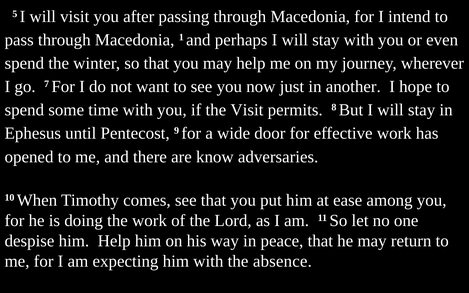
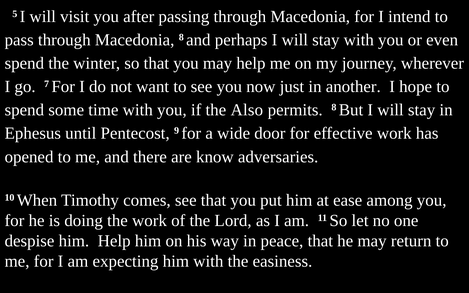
Macedonia 1: 1 -> 8
the Visit: Visit -> Also
absence: absence -> easiness
